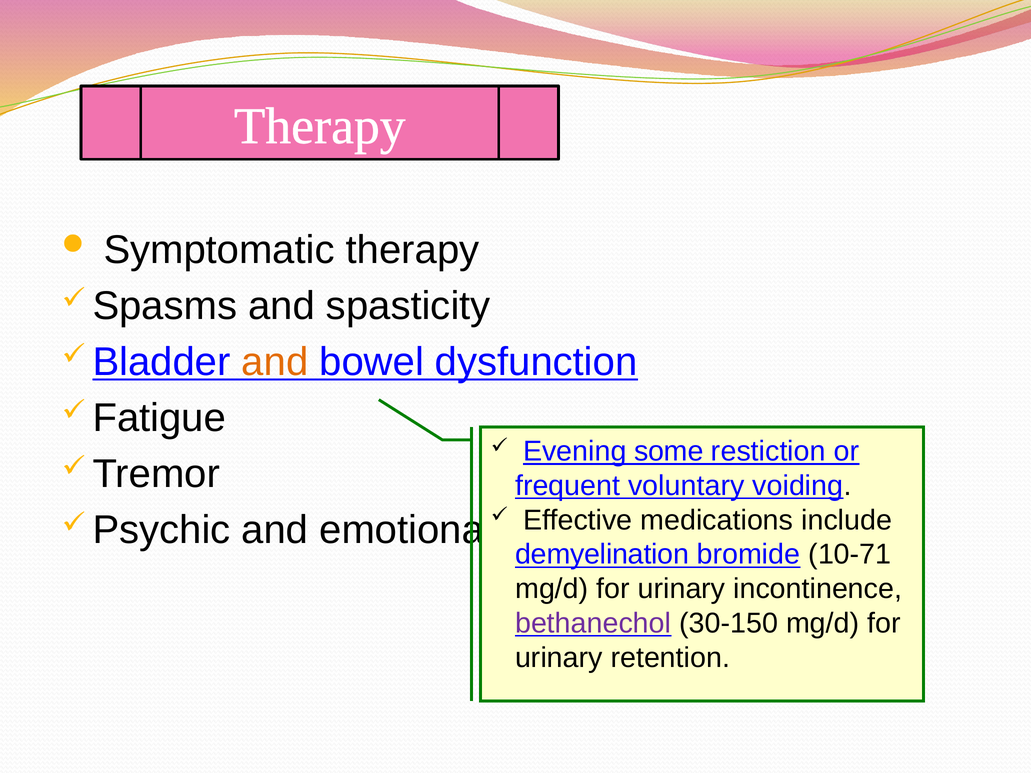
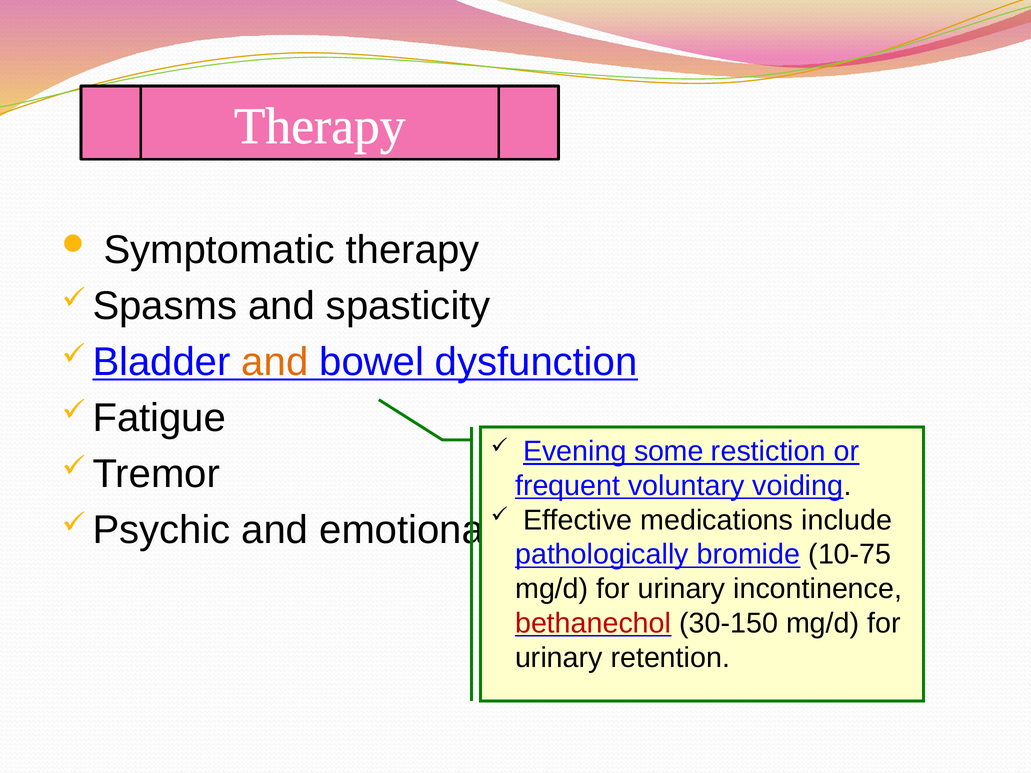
demyelination: demyelination -> pathologically
10-71: 10-71 -> 10-75
bethanechol colour: purple -> red
